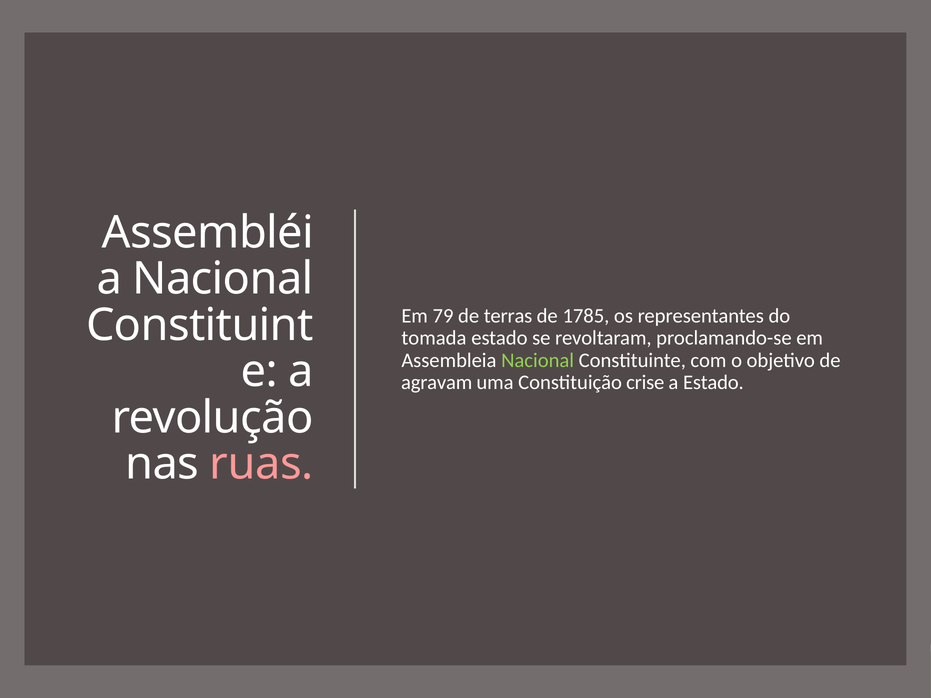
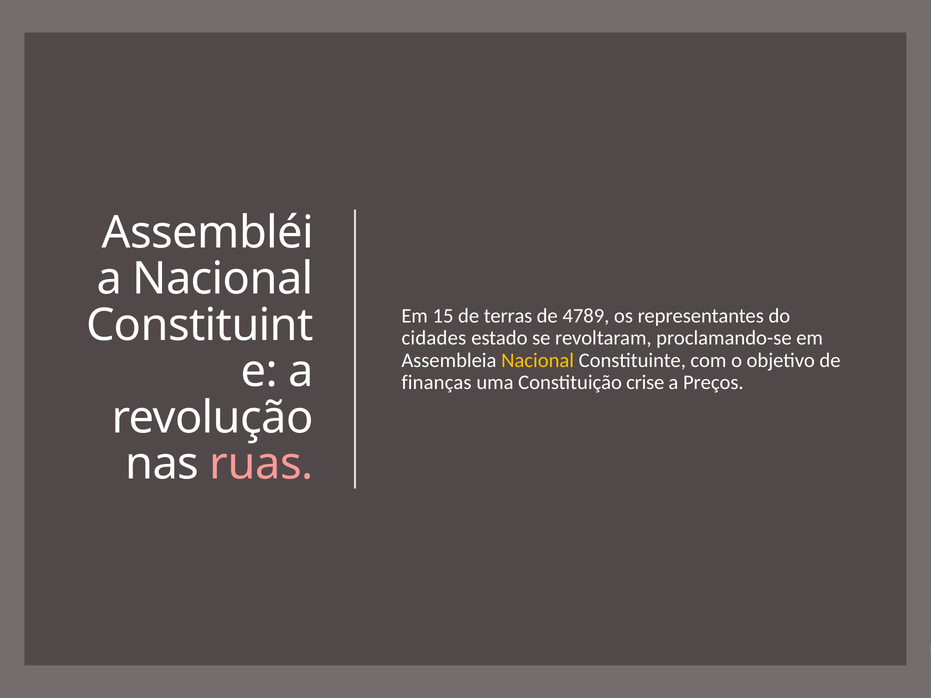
79: 79 -> 15
1785: 1785 -> 4789
tomada: tomada -> cidades
Nacional at (538, 361) colour: light green -> yellow
agravam: agravam -> finanças
a Estado: Estado -> Preços
